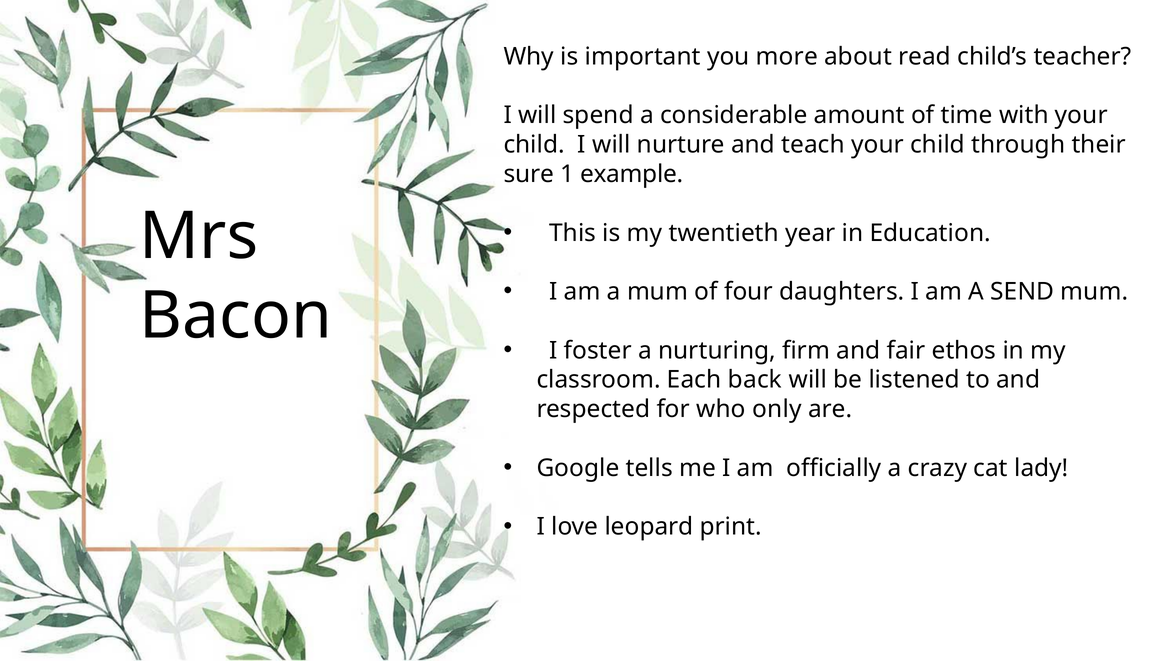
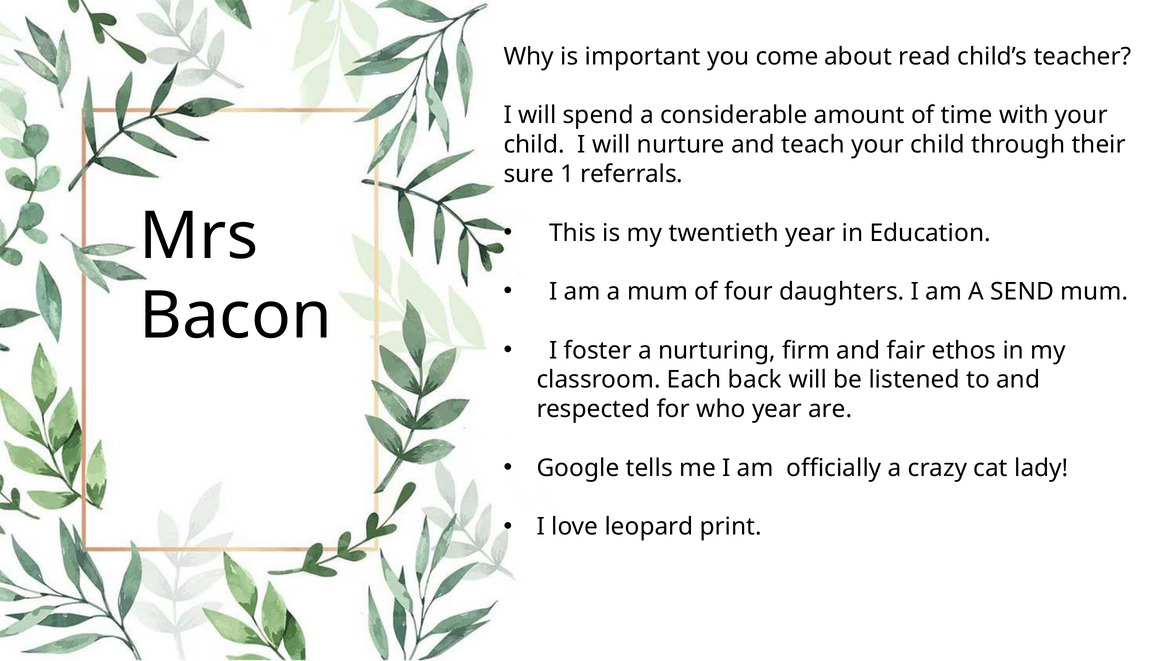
more: more -> come
example: example -> referrals
who only: only -> year
